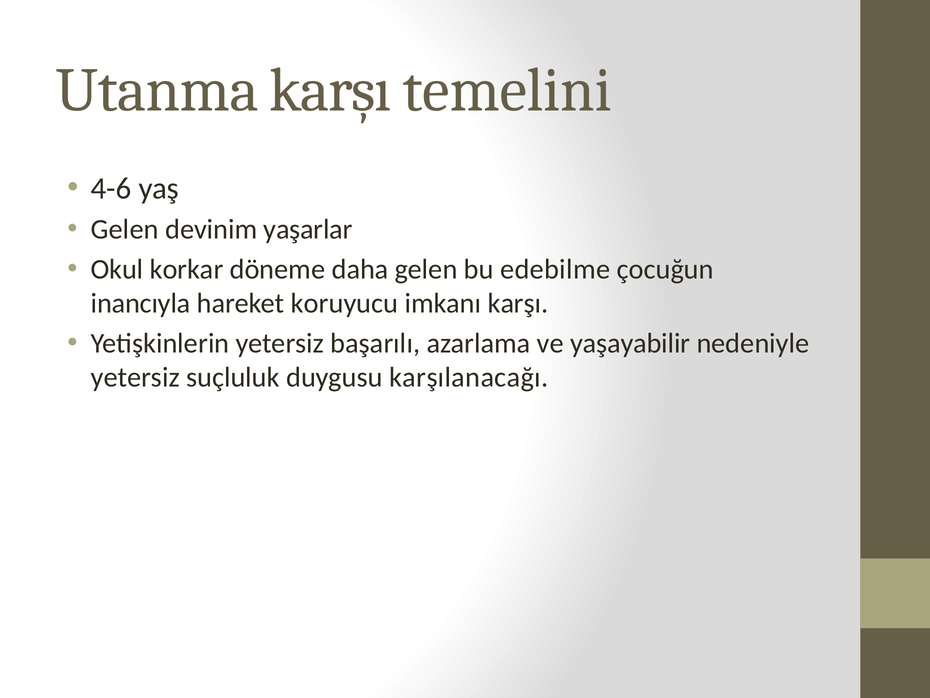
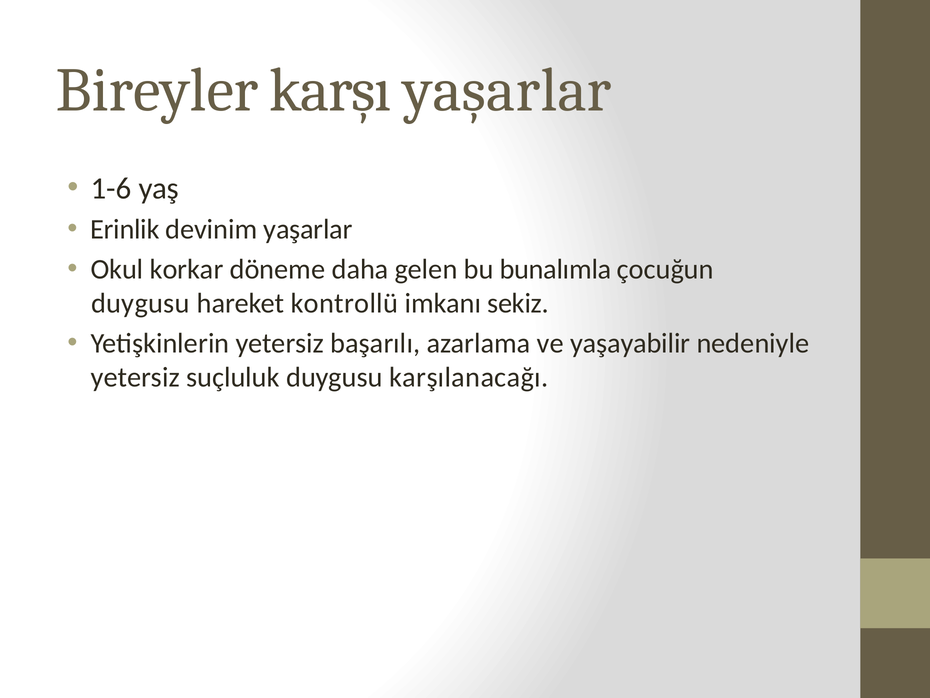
Utanma: Utanma -> Bireyler
karşı temelini: temelini -> yaşarlar
4-6: 4-6 -> 1-6
Gelen at (125, 229): Gelen -> Erinlik
edebilme: edebilme -> bunalımla
inancıyla at (141, 303): inancıyla -> duygusu
koruyucu: koruyucu -> kontrollü
imkanı karşı: karşı -> sekiz
